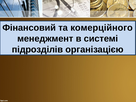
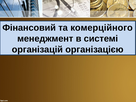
підрозділів: підрозділів -> організацій
